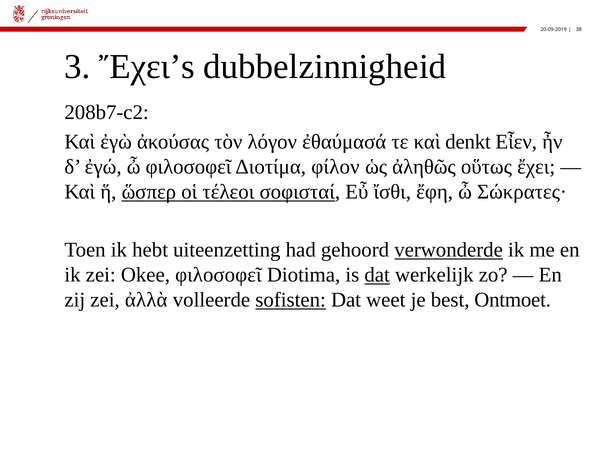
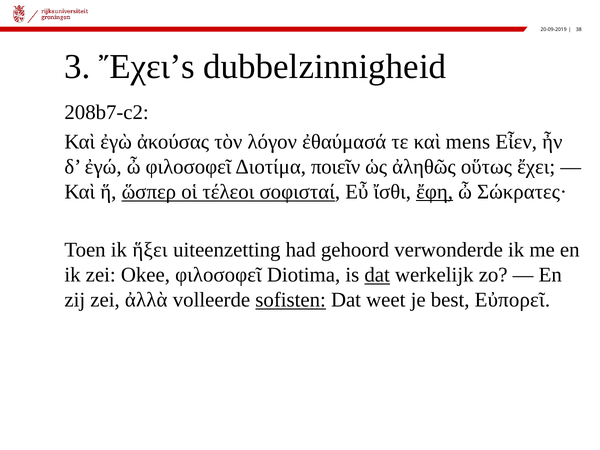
denkt: denkt -> mens
φίλον: φίλον -> ποιεῖν
ἔφη underline: none -> present
hebt: hebt -> ἥξει
verwonderde underline: present -> none
Ontmoet: Ontmoet -> Εὐπορεῖ
